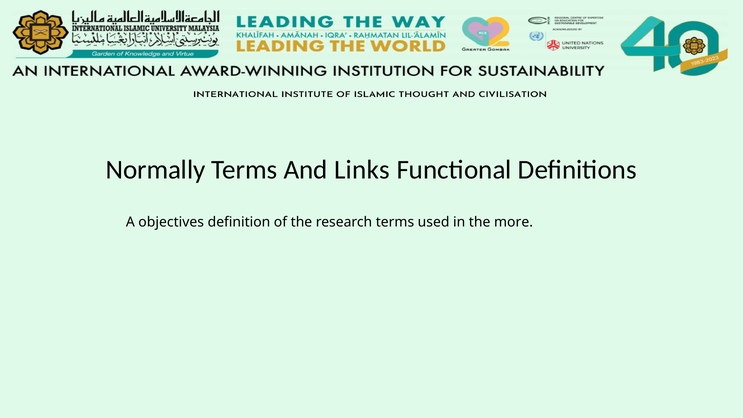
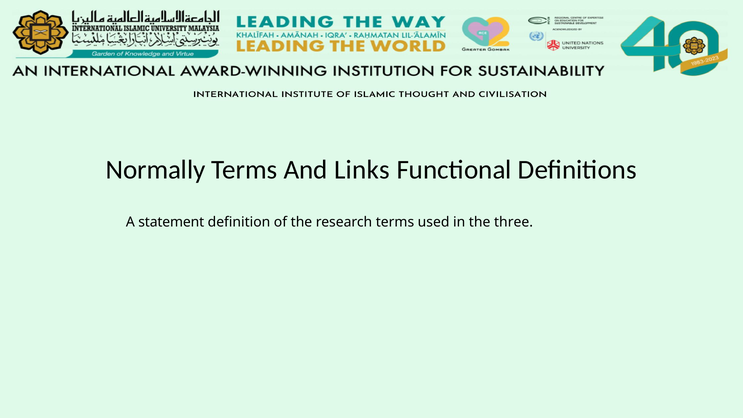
objectives: objectives -> statement
more: more -> three
